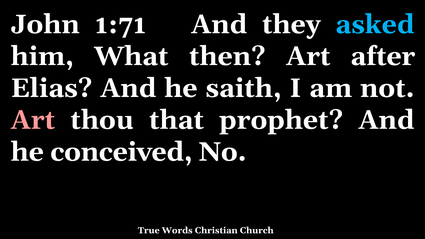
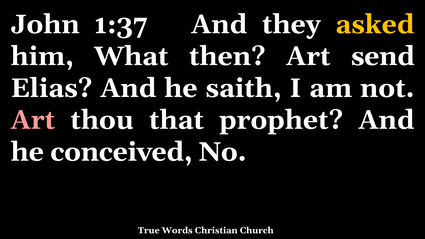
1:71: 1:71 -> 1:37
asked colour: light blue -> yellow
after: after -> send
